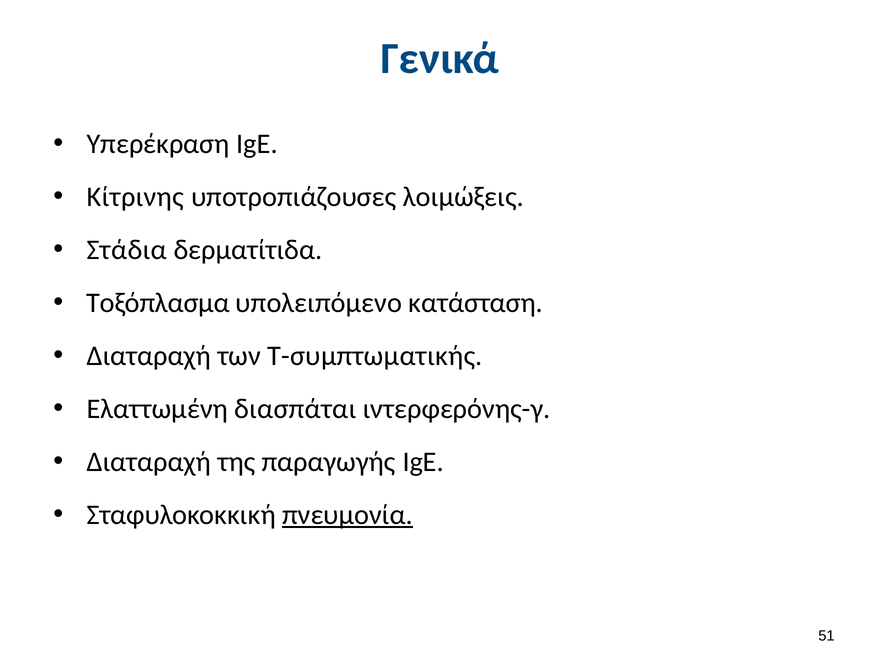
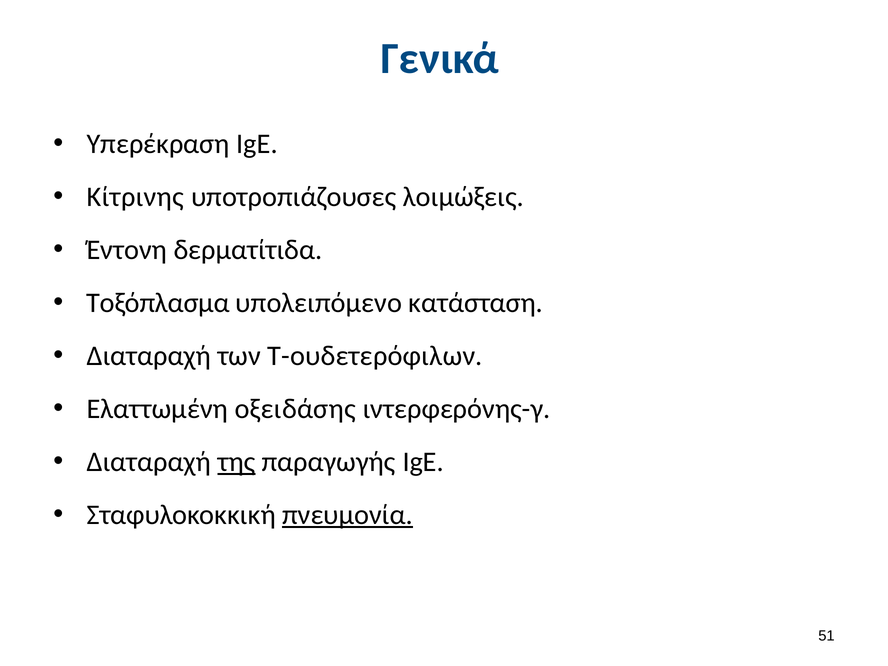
Στάδια: Στάδια -> Έντονη
Τ-συμπτωματικής: Τ-συμπτωματικής -> Τ-ουδετερόφιλων
διασπάται: διασπάται -> οξειδάσης
της underline: none -> present
